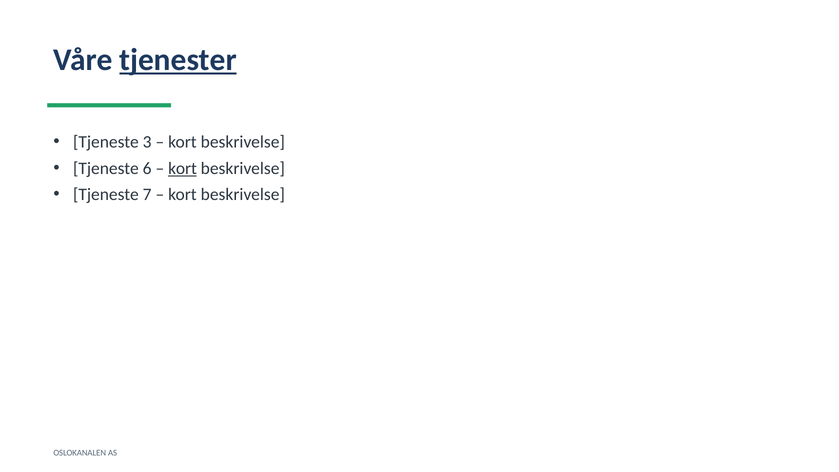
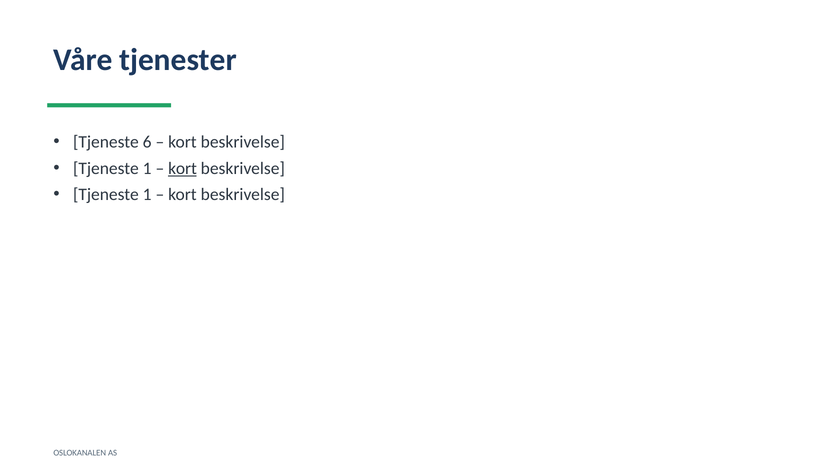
tjenester underline: present -> none
3: 3 -> 6
6 at (147, 168): 6 -> 1
7 at (147, 195): 7 -> 1
